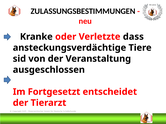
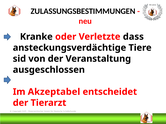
Fortgesetzt: Fortgesetzt -> Akzeptabel
